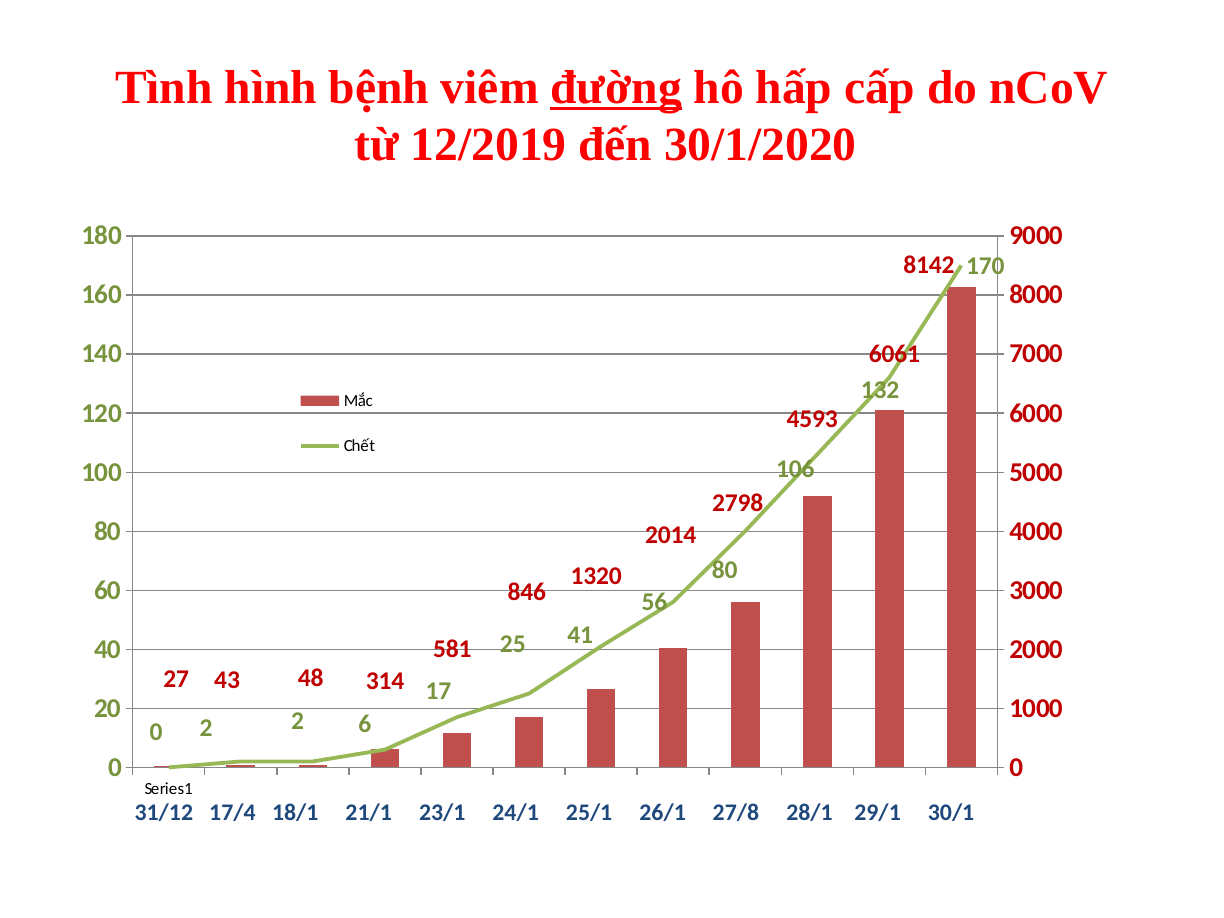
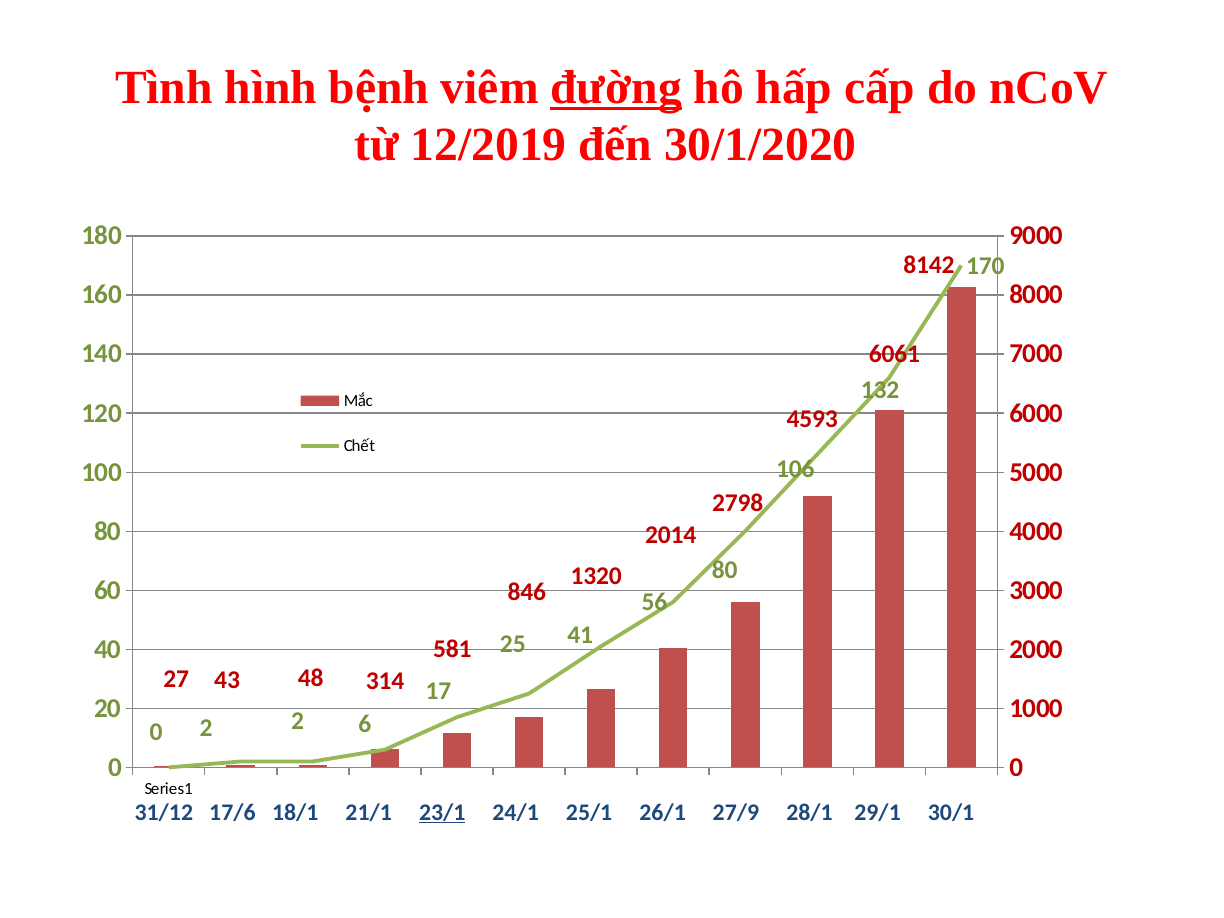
17/4: 17/4 -> 17/6
23/1 underline: none -> present
27/8: 27/8 -> 27/9
